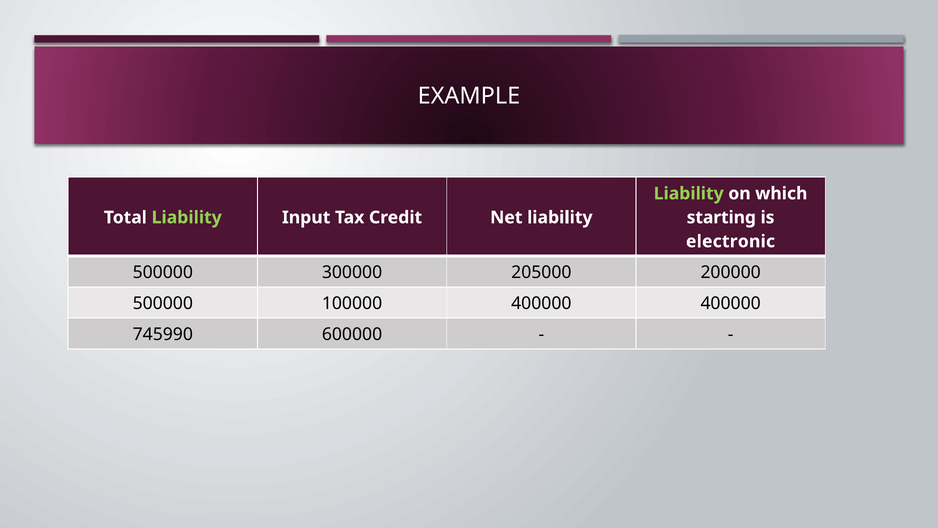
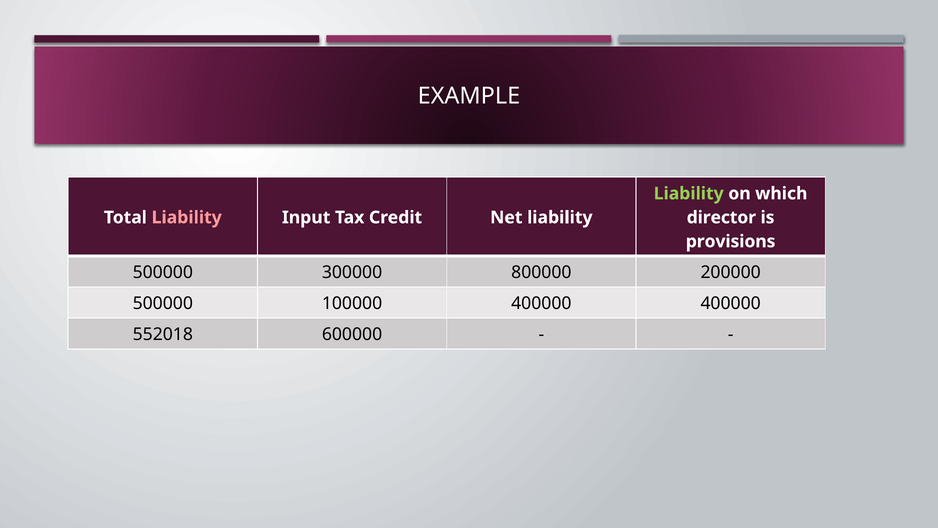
Liability at (187, 217) colour: light green -> pink
starting: starting -> director
electronic: electronic -> provisions
205000: 205000 -> 800000
745990: 745990 -> 552018
